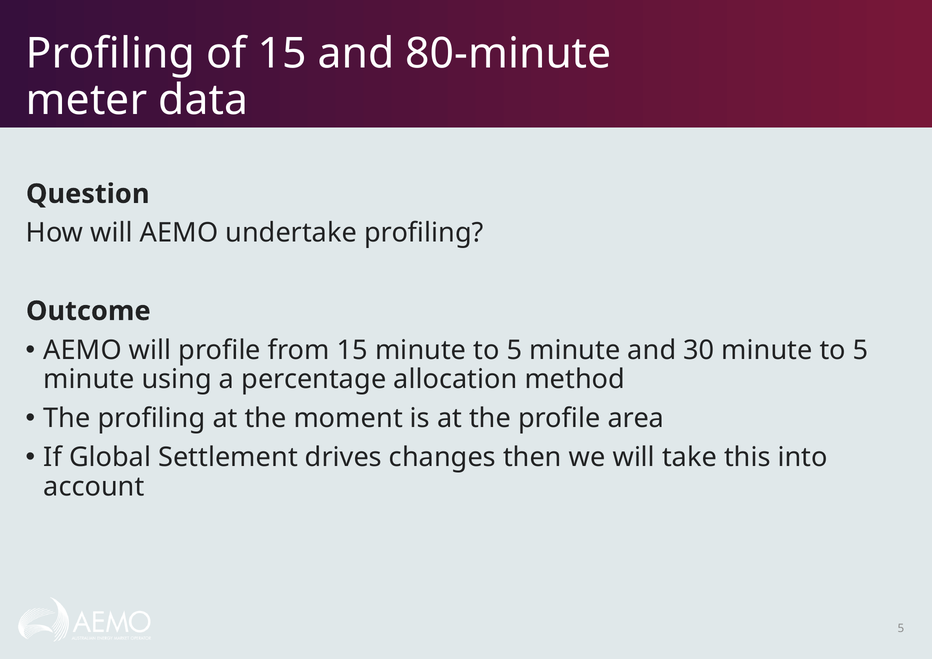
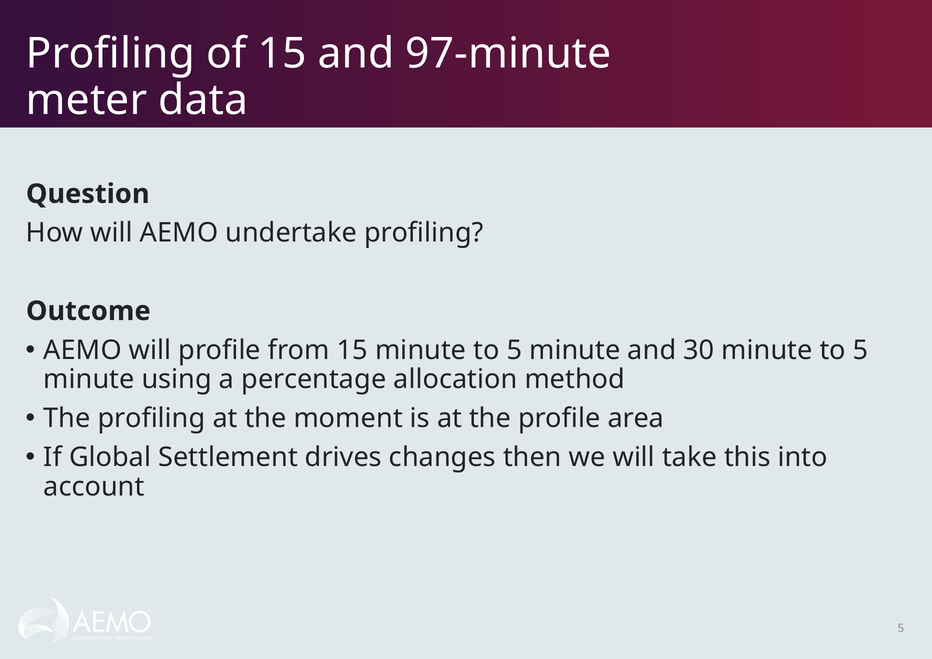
80-minute: 80-minute -> 97-minute
